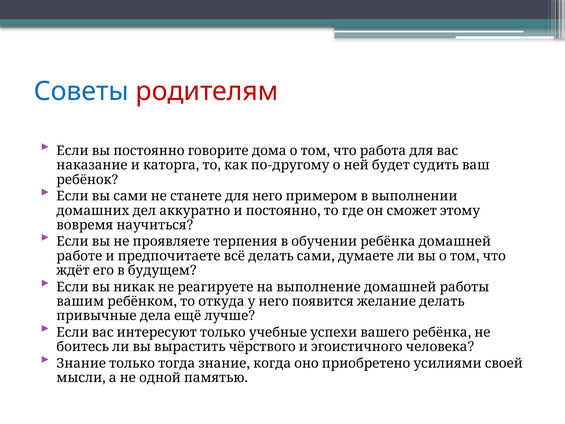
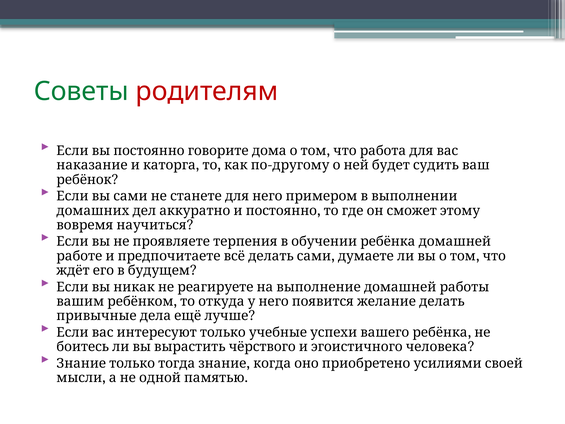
Советы colour: blue -> green
